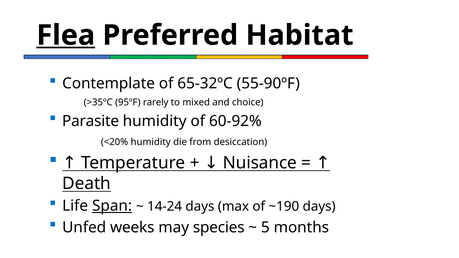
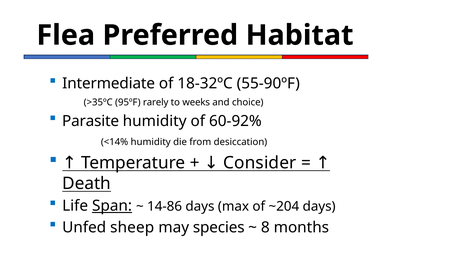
Flea underline: present -> none
Contemplate: Contemplate -> Intermediate
65-32ºC: 65-32ºC -> 18-32ºC
mixed: mixed -> weeks
<20%: <20% -> <14%
Nuisance: Nuisance -> Consider
14-24: 14-24 -> 14-86
~190: ~190 -> ~204
weeks: weeks -> sheep
5: 5 -> 8
